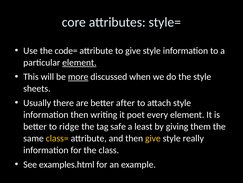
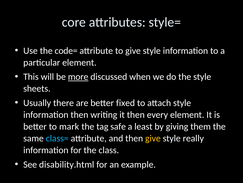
element at (79, 62) underline: present -> none
after: after -> fixed
it poet: poet -> then
ridge: ridge -> mark
class= colour: yellow -> light blue
examples.html: examples.html -> disability.html
